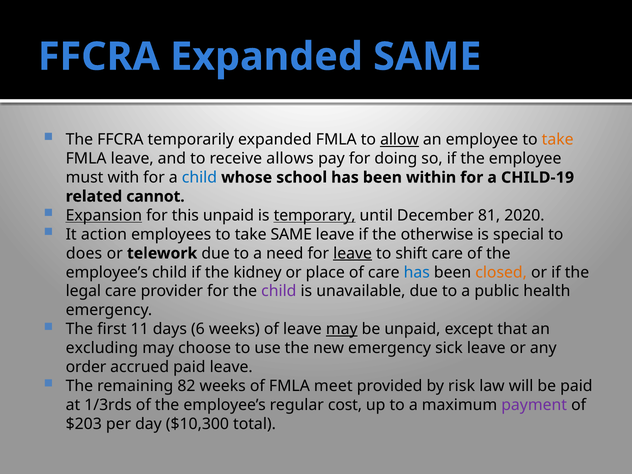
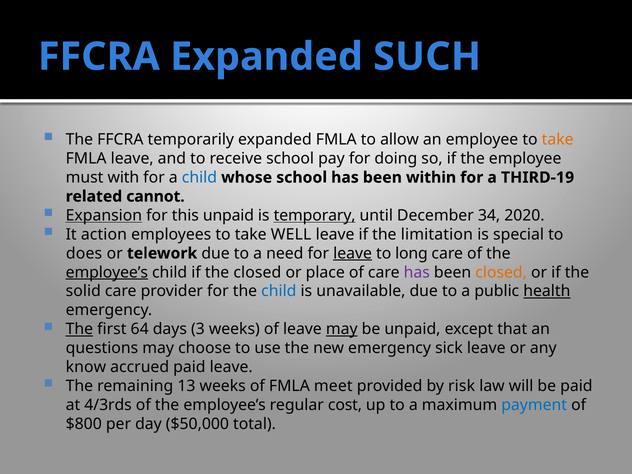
Expanded SAME: SAME -> SUCH
allow underline: present -> none
receive allows: allows -> school
CHILD-19: CHILD-19 -> THIRD-19
81: 81 -> 34
take SAME: SAME -> WELL
otherwise: otherwise -> limitation
shift: shift -> long
employee’s at (107, 272) underline: none -> present
the kidney: kidney -> closed
has at (417, 272) colour: blue -> purple
legal: legal -> solid
child at (279, 291) colour: purple -> blue
health underline: none -> present
The at (79, 329) underline: none -> present
11: 11 -> 64
6: 6 -> 3
excluding: excluding -> questions
order: order -> know
82: 82 -> 13
1/3rds: 1/3rds -> 4/3rds
payment colour: purple -> blue
$203: $203 -> $800
$10,300: $10,300 -> $50,000
